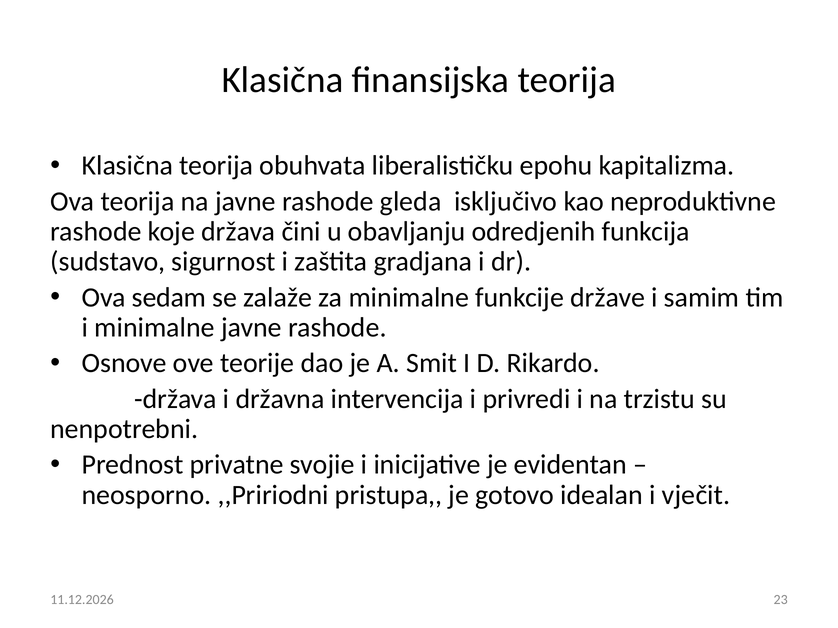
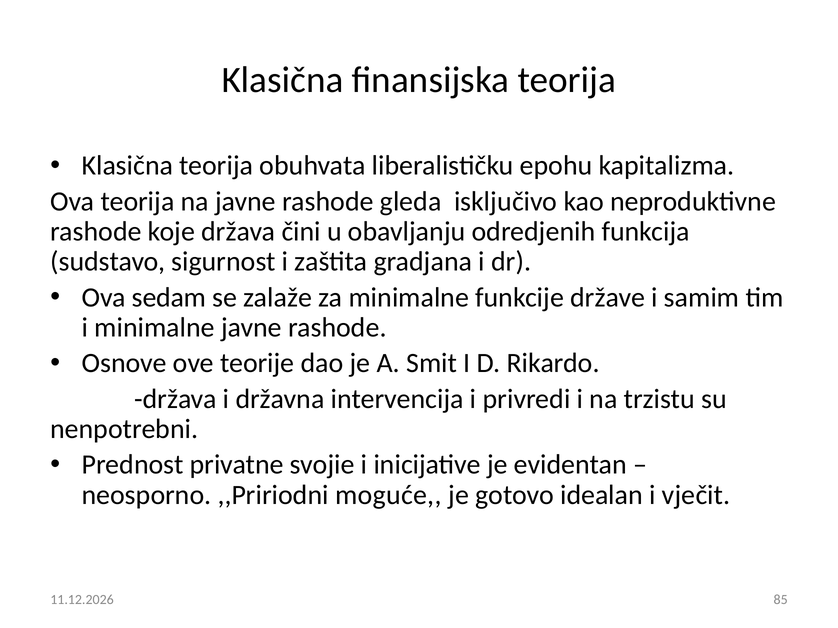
pristupa: pristupa -> moguće
23: 23 -> 85
